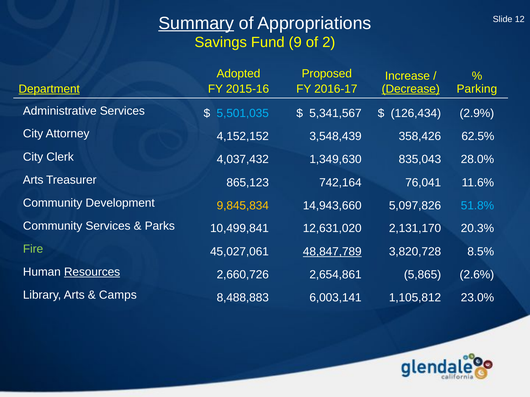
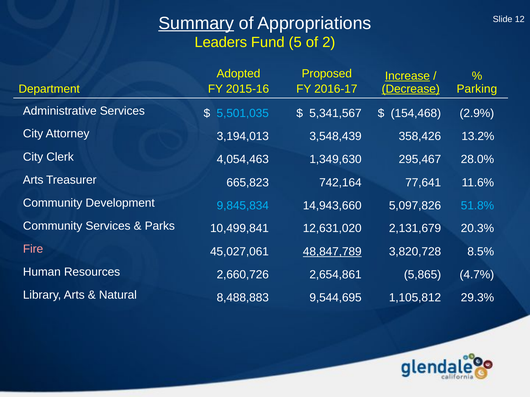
Savings: Savings -> Leaders
9: 9 -> 5
Increase underline: none -> present
Department underline: present -> none
126,434: 126,434 -> 154,468
4,152,152: 4,152,152 -> 3,194,013
62.5%: 62.5% -> 13.2%
4,037,432: 4,037,432 -> 4,054,463
835,043: 835,043 -> 295,467
865,123: 865,123 -> 665,823
76,041: 76,041 -> 77,641
9,845,834 colour: yellow -> light blue
2,131,170: 2,131,170 -> 2,131,679
Fire colour: light green -> pink
Resources underline: present -> none
2.6%: 2.6% -> 4.7%
Camps: Camps -> Natural
6,003,141: 6,003,141 -> 9,544,695
23.0%: 23.0% -> 29.3%
